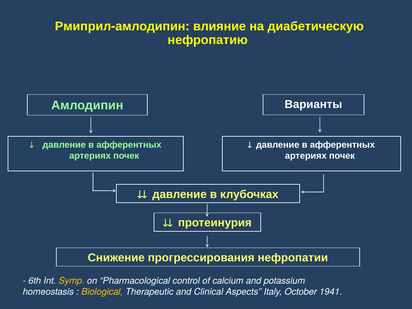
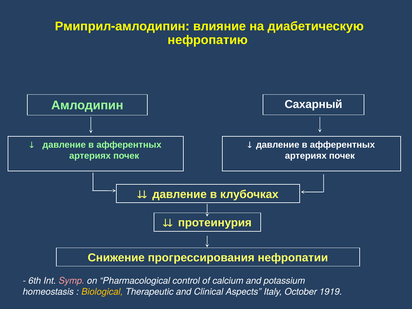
Варианты: Варианты -> Сахарный
Symp colour: yellow -> pink
1941: 1941 -> 1919
